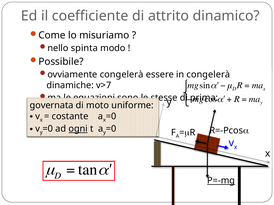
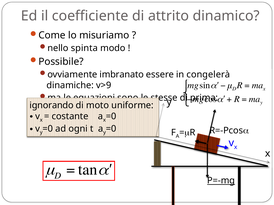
ovviamente congelerà: congelerà -> imbranato
v>7: v>7 -> v>9
governata: governata -> ignorando
ogni underline: present -> none
